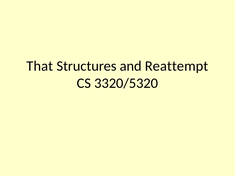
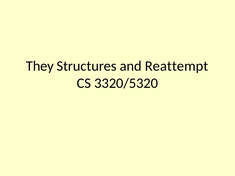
That: That -> They
